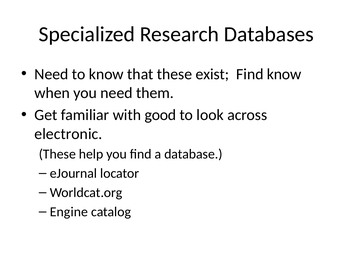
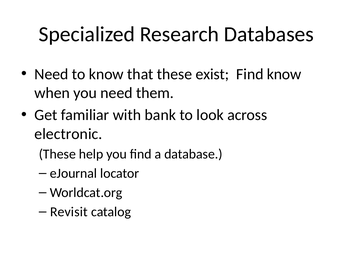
good: good -> bank
Engine: Engine -> Revisit
